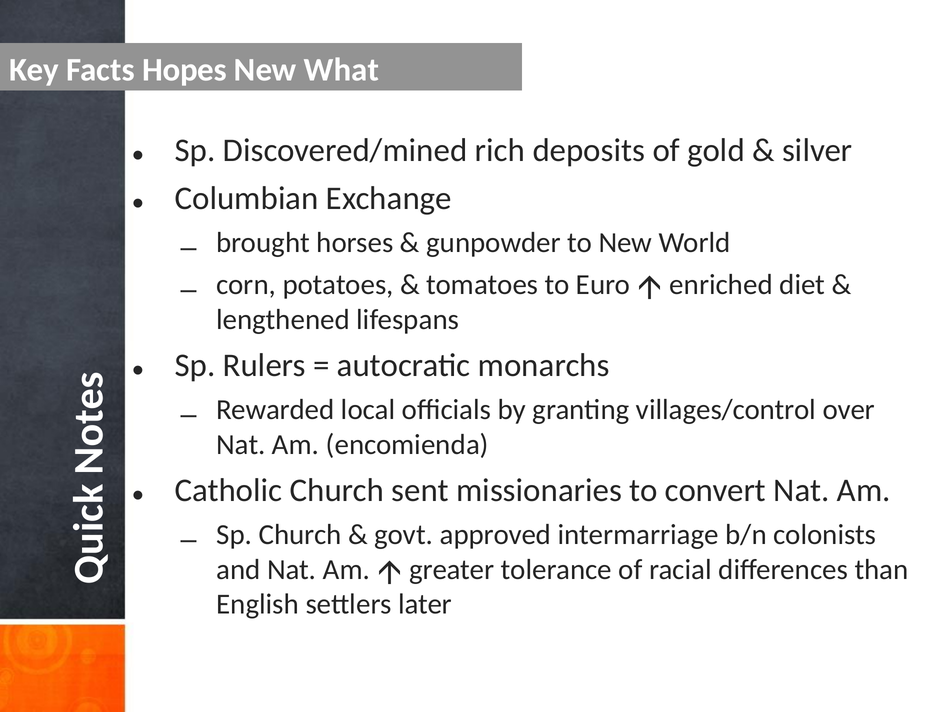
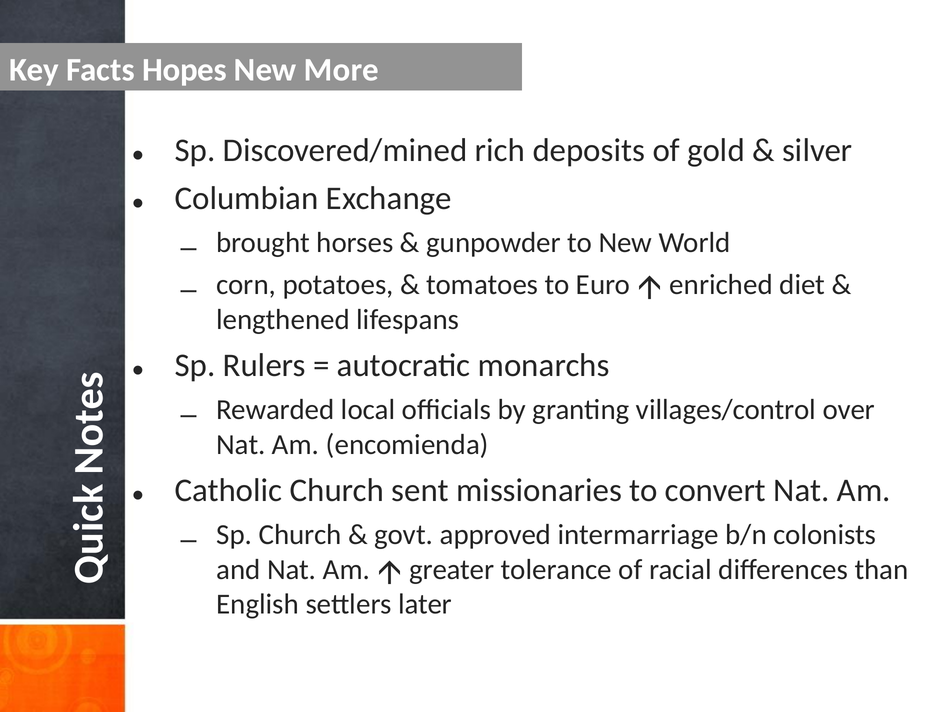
What: What -> More
